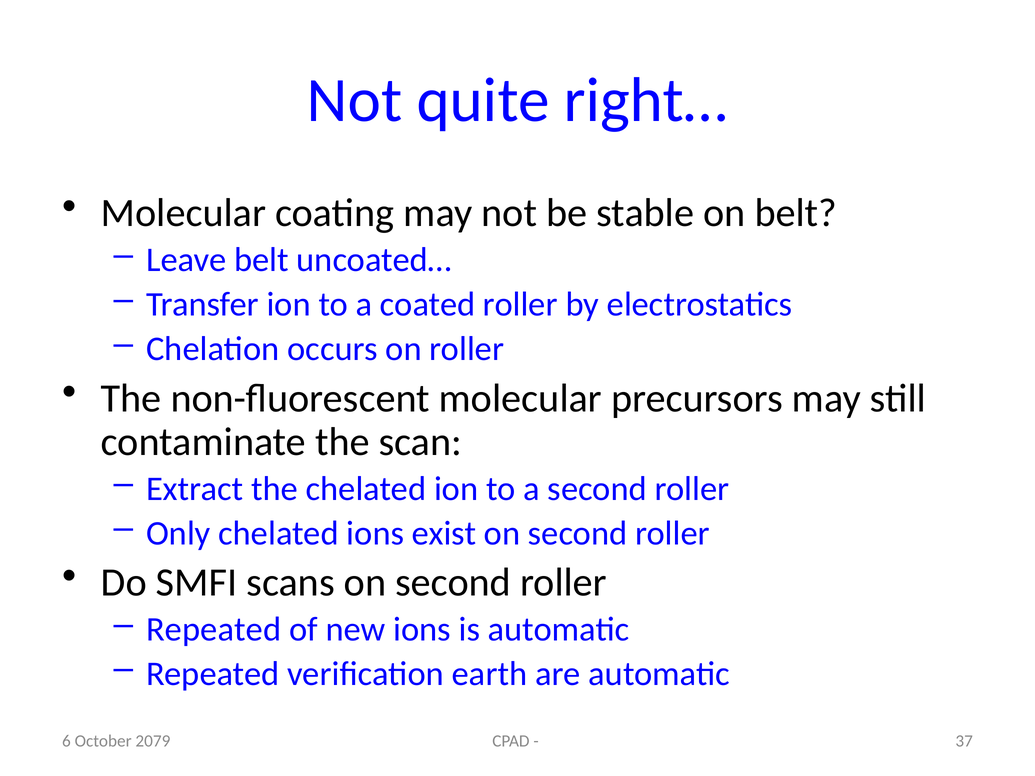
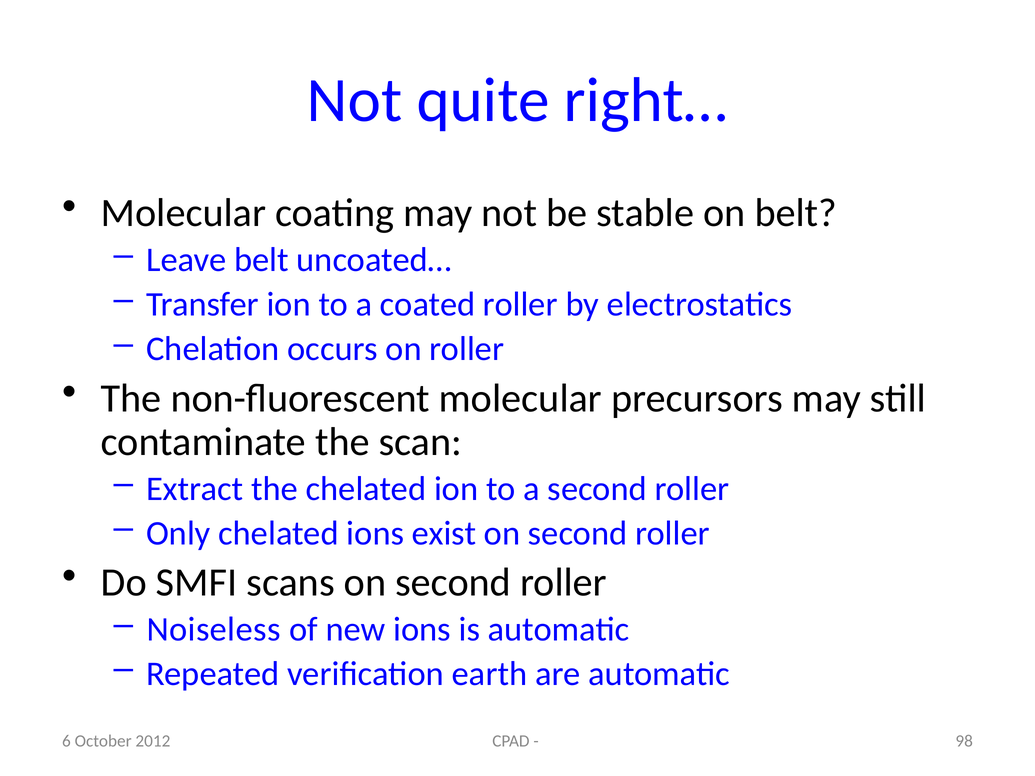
Repeated at (214, 630): Repeated -> Noiseless
37: 37 -> 98
2079: 2079 -> 2012
